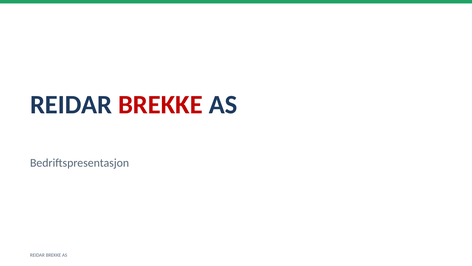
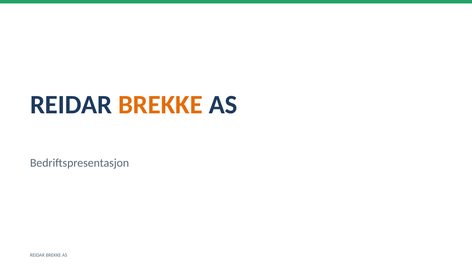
BREKKE at (160, 105) colour: red -> orange
